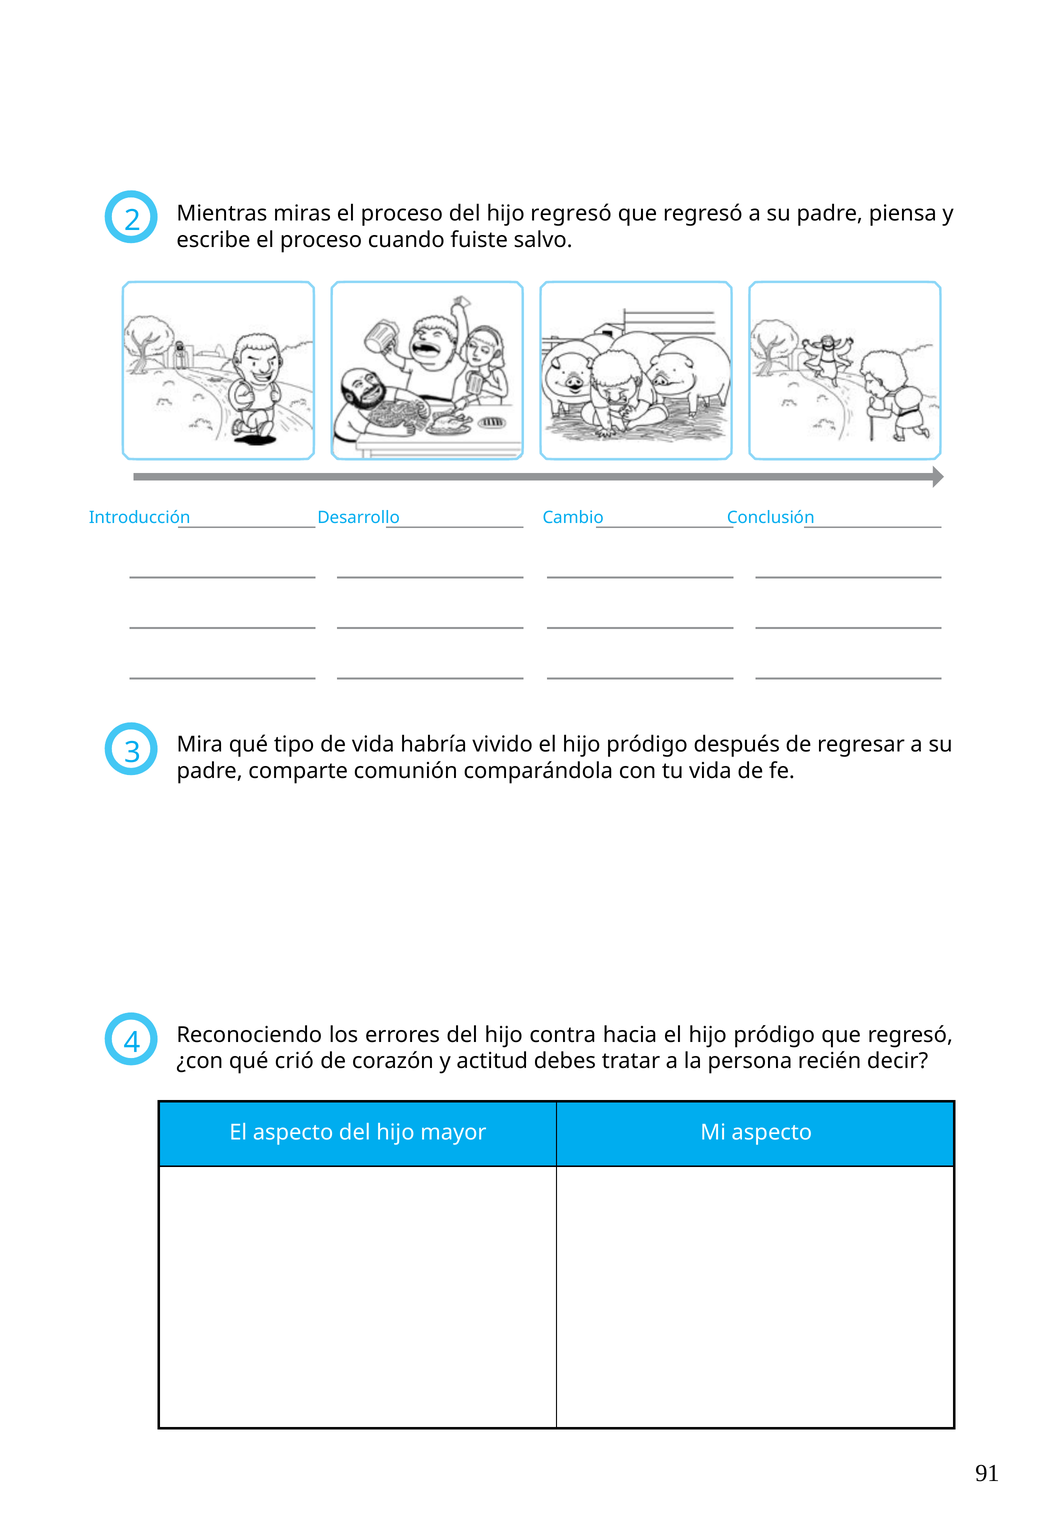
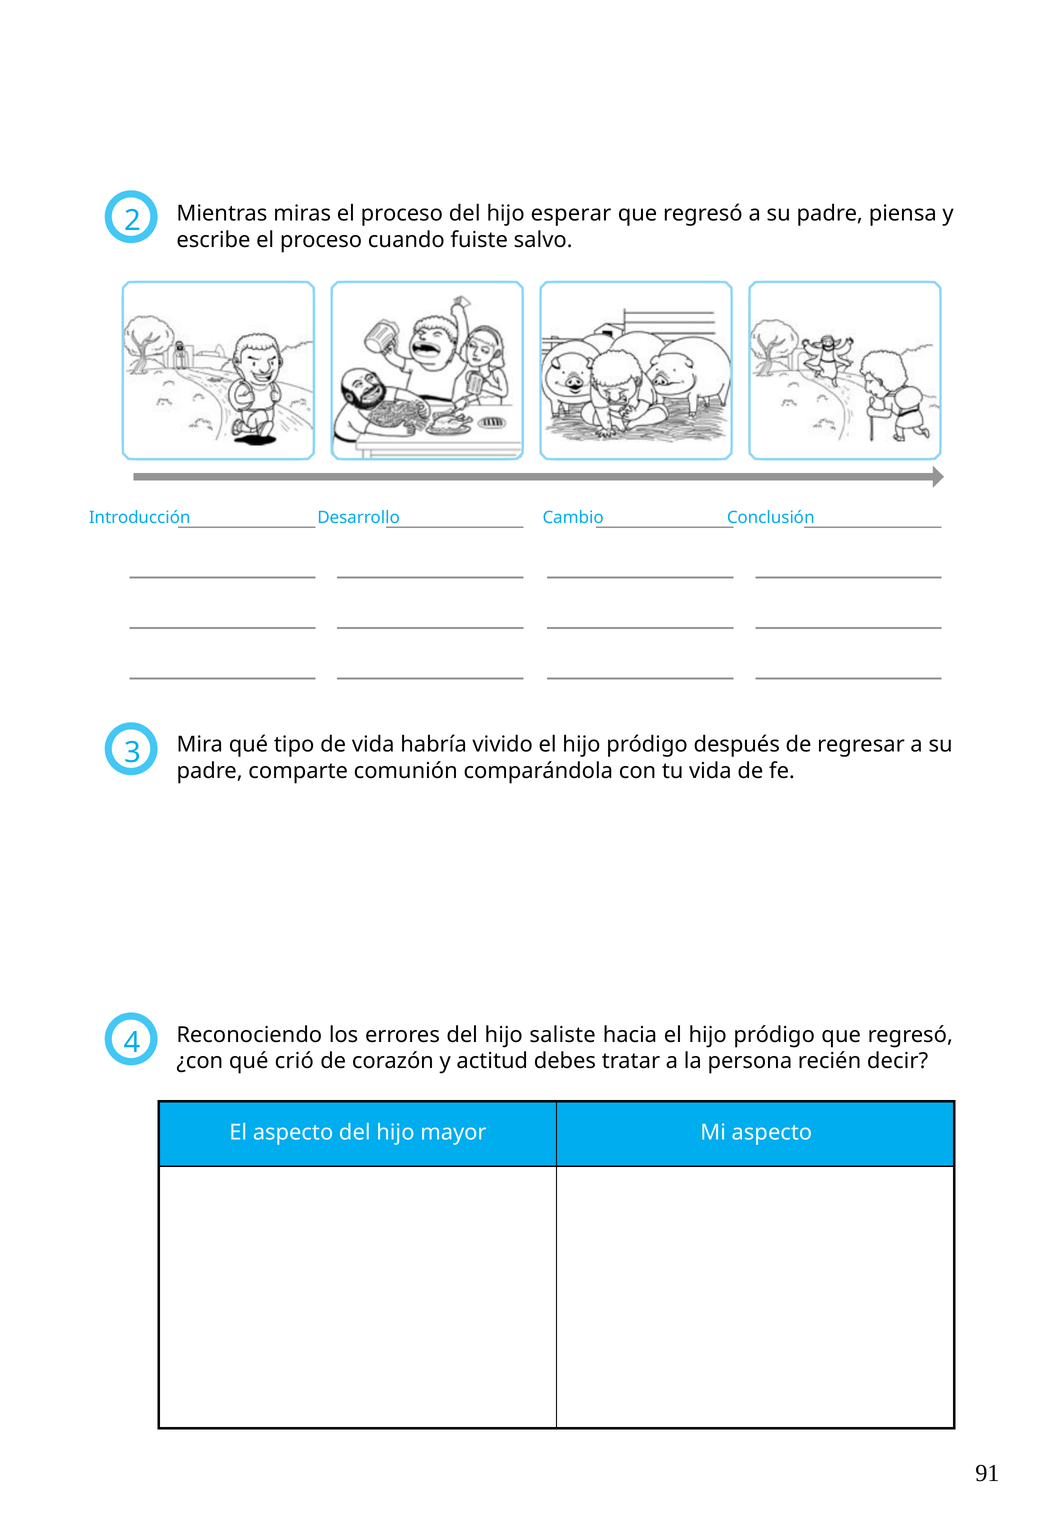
hijo regresó: regresó -> esperar
contra: contra -> saliste
